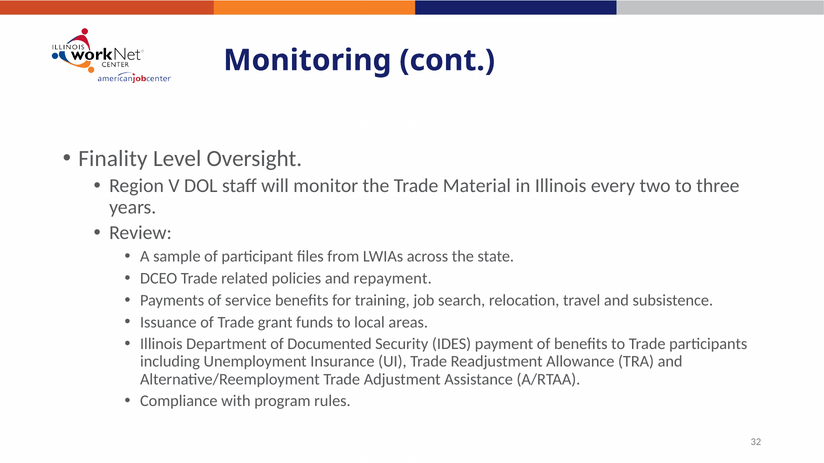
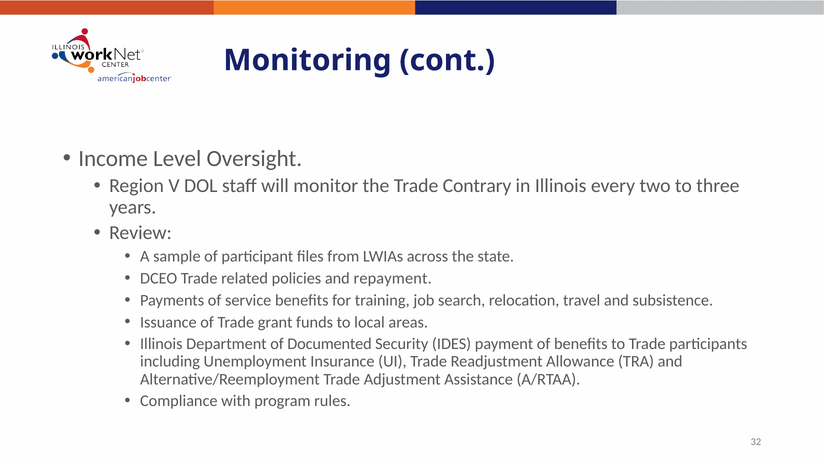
Finality: Finality -> Income
Material: Material -> Contrary
